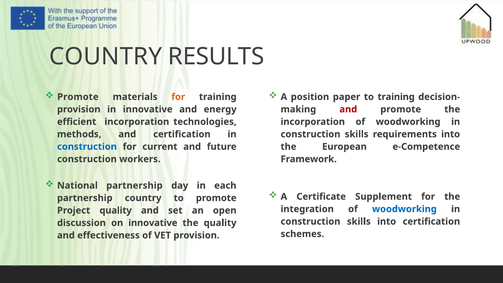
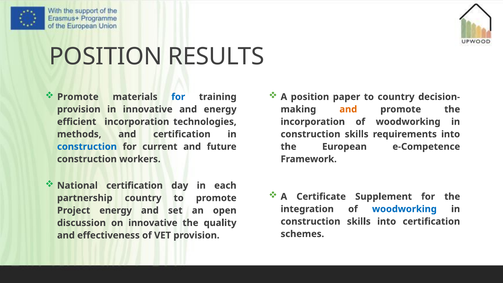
COUNTRY at (106, 57): COUNTRY -> POSITION
for at (178, 97) colour: orange -> blue
to training: training -> country
and at (348, 109) colour: red -> orange
National partnership: partnership -> certification
Project quality: quality -> energy
